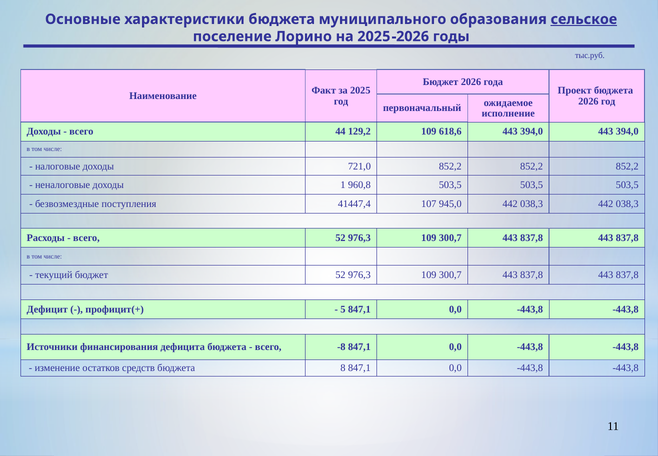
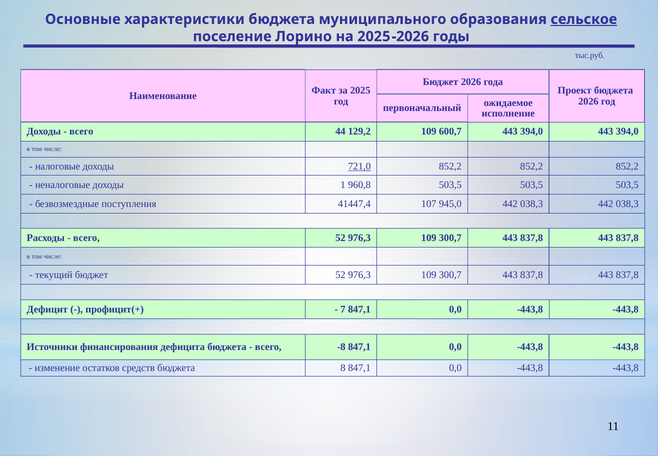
618,6: 618,6 -> 600,7
721,0 underline: none -> present
5: 5 -> 7
